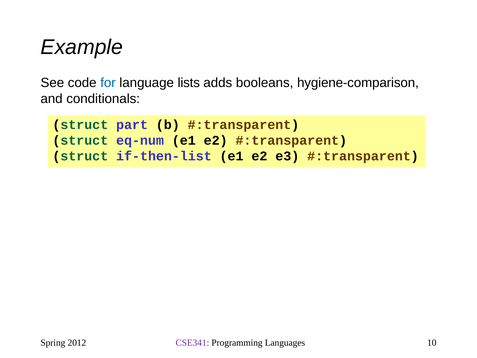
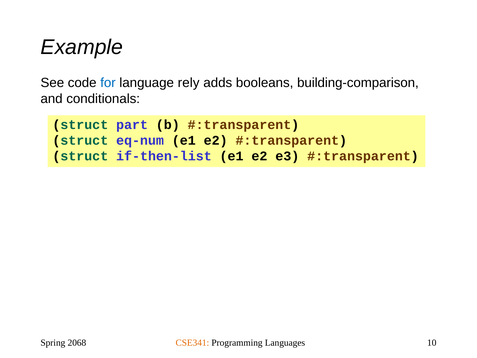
lists: lists -> rely
hygiene-comparison: hygiene-comparison -> building-comparison
2012: 2012 -> 2068
CSE341 colour: purple -> orange
